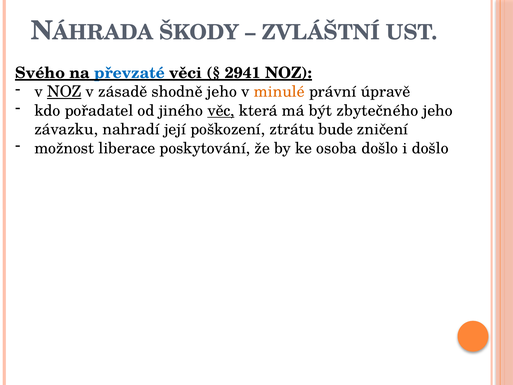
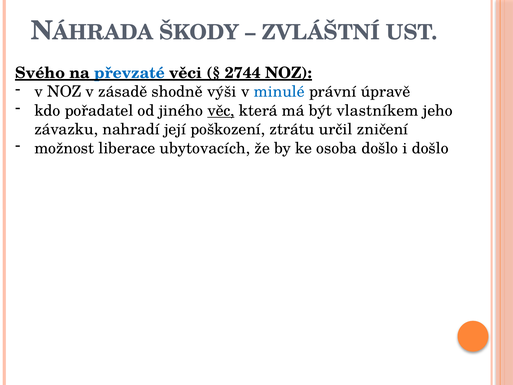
2941: 2941 -> 2744
NOZ at (64, 92) underline: present -> none
shodně jeho: jeho -> výši
minulé colour: orange -> blue
zbytečného: zbytečného -> vlastníkem
bude: bude -> určil
poskytování: poskytování -> ubytovacích
